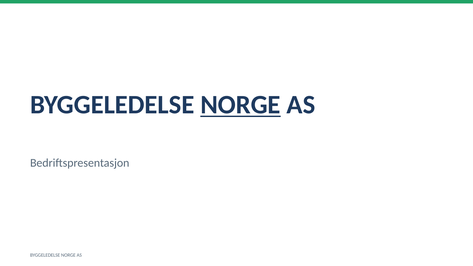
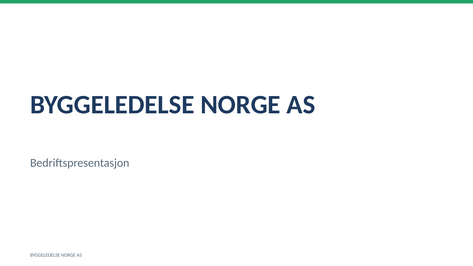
NORGE at (240, 105) underline: present -> none
